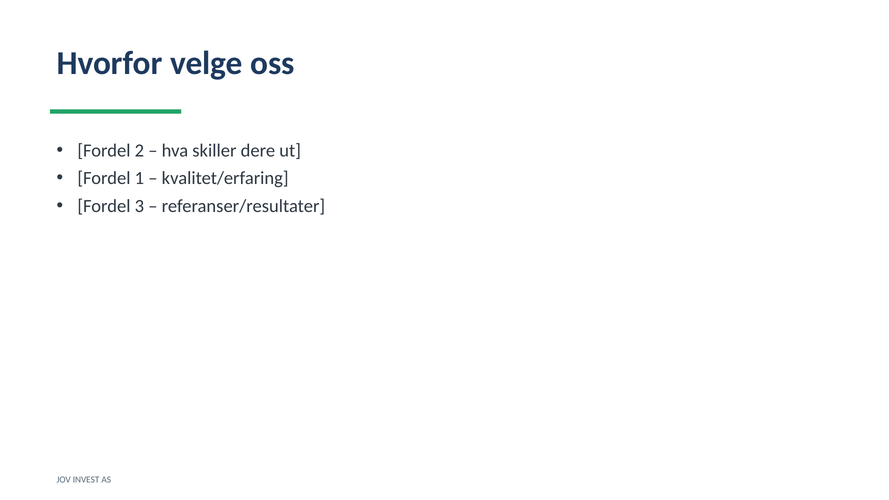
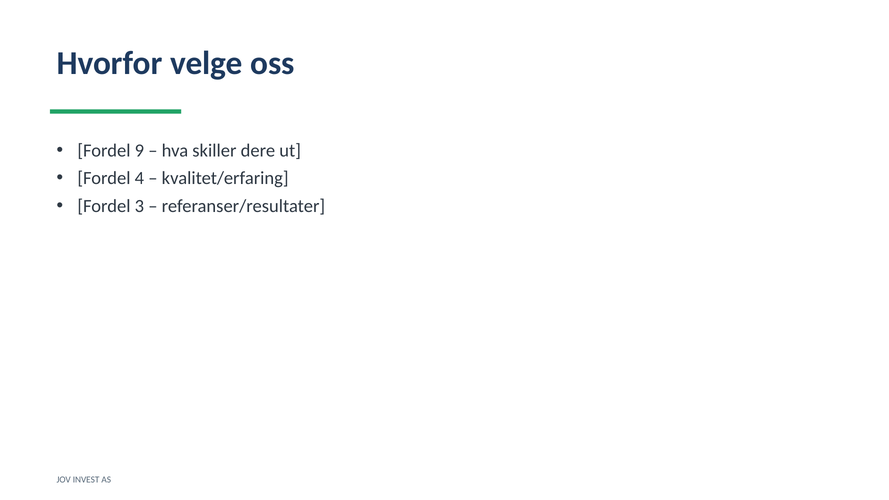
2: 2 -> 9
1: 1 -> 4
